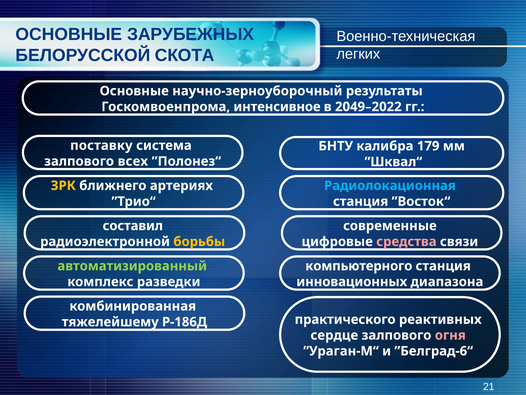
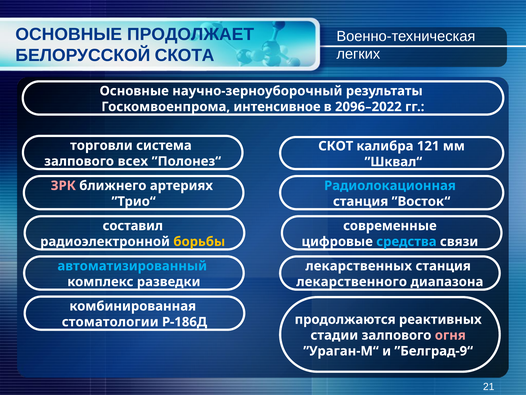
ЗАРУБЕЖНЫХ: ЗАРУБЕЖНЫХ -> ПРОДОЛЖАЕТ
2049–2022: 2049–2022 -> 2096–2022
поставку: поставку -> торговли
БНТУ: БНТУ -> СКОТ
179: 179 -> 121
ЗРК colour: yellow -> pink
средства colour: pink -> light blue
автоматизированный colour: light green -> light blue
компьютерного: компьютерного -> лекарственных
инновационных: инновационных -> лекарственного
тяжелейшему: тяжелейшему -> стоматологии
практического: практического -> продолжаются
сердце: сердце -> стадии
”Белград-6“: ”Белград-6“ -> ”Белград-9“
